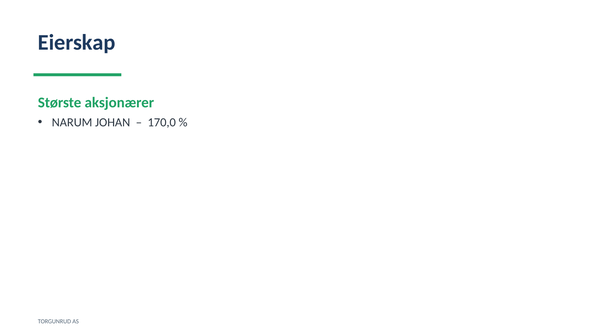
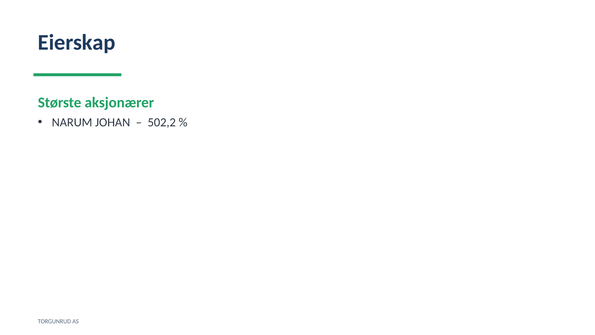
170,0: 170,0 -> 502,2
